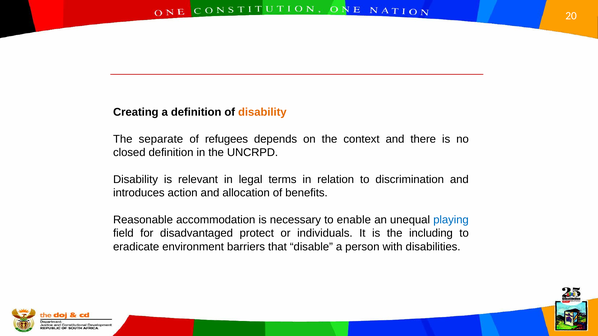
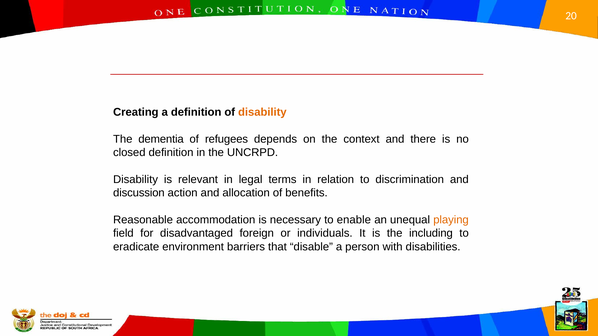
separate: separate -> dementia
introduces: introduces -> discussion
playing colour: blue -> orange
protect: protect -> foreign
